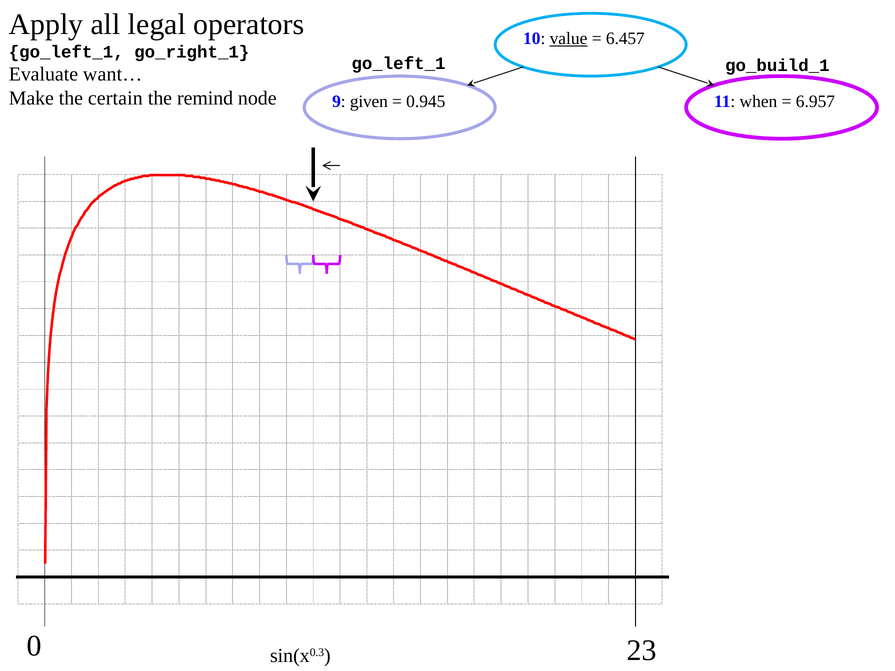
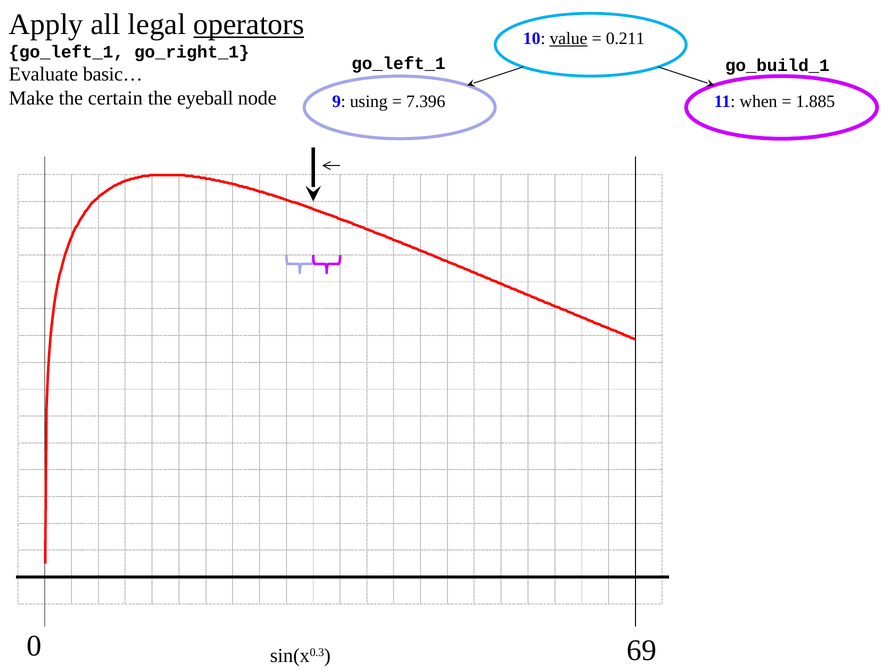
operators underline: none -> present
6.457: 6.457 -> 0.211
want…: want… -> basic…
remind: remind -> eyeball
given: given -> using
0.945: 0.945 -> 7.396
6.957: 6.957 -> 1.885
23: 23 -> 69
